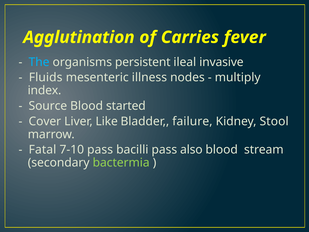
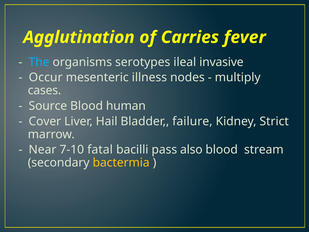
persistent: persistent -> serotypes
Fluids: Fluids -> Occur
index: index -> cases
started: started -> human
Like: Like -> Hail
Stool: Stool -> Strict
Fatal: Fatal -> Near
7-10 pass: pass -> fatal
bactermia colour: light green -> yellow
